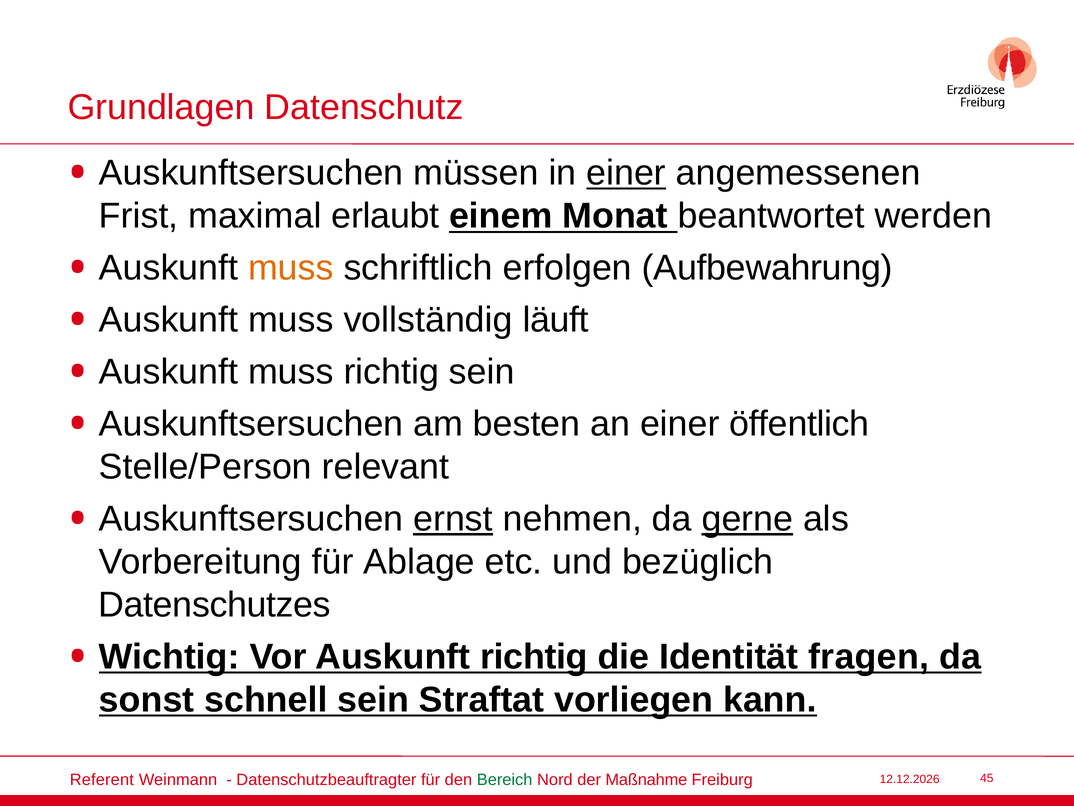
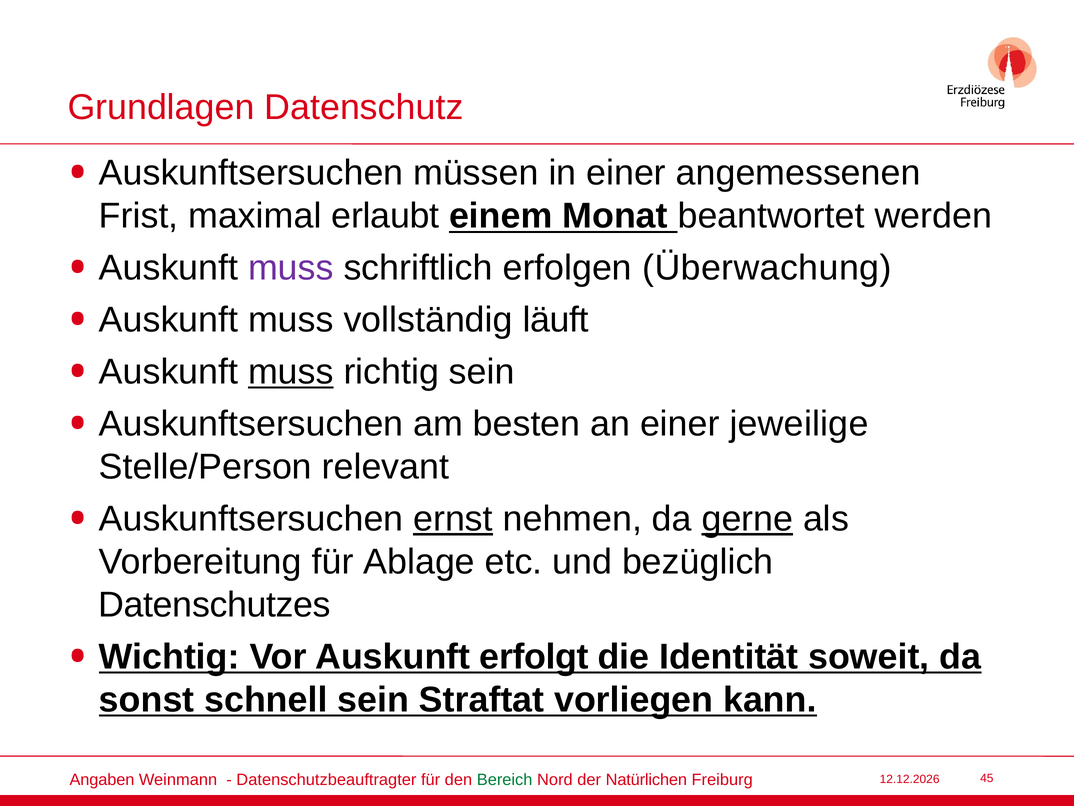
einer at (626, 173) underline: present -> none
muss at (291, 268) colour: orange -> purple
Aufbewahrung: Aufbewahrung -> Überwachung
muss at (291, 372) underline: none -> present
öffentlich: öffentlich -> jeweilige
Auskunft richtig: richtig -> erfolgt
fragen: fragen -> soweit
Referent: Referent -> Angaben
Maßnahme: Maßnahme -> Natürlichen
